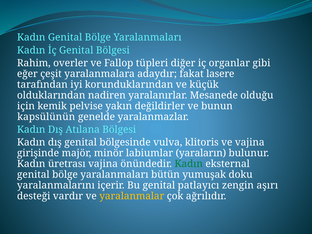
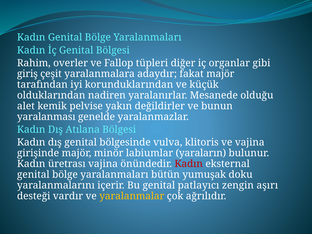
eğer: eğer -> giriş
fakat lasere: lasere -> majör
için: için -> alet
kapsülünün: kapsülünün -> yaralanması
Kadın at (189, 164) colour: green -> red
